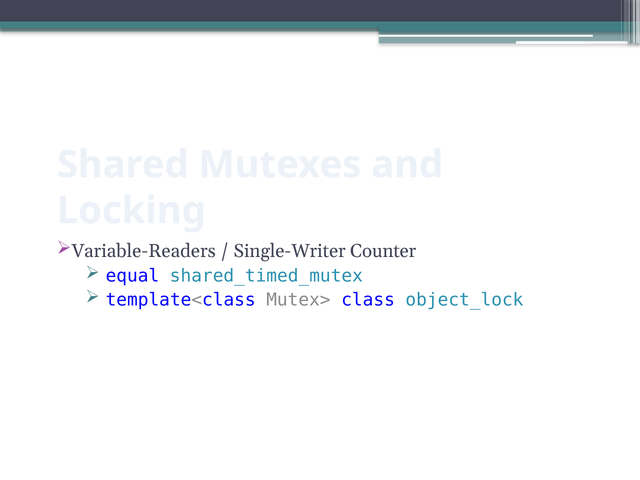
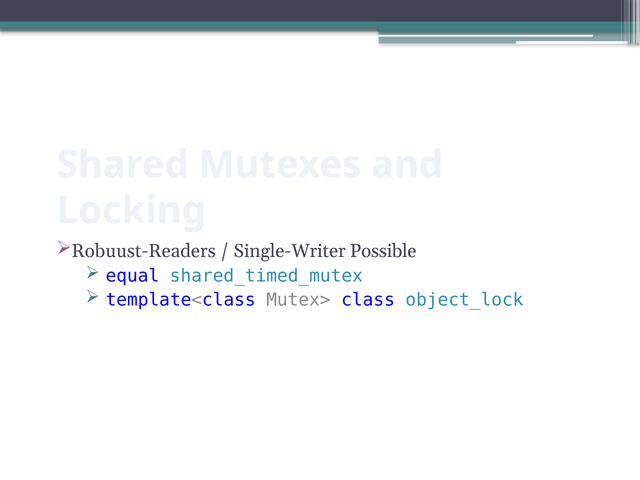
Variable-Readers: Variable-Readers -> Robuust-Readers
Counter: Counter -> Possible
